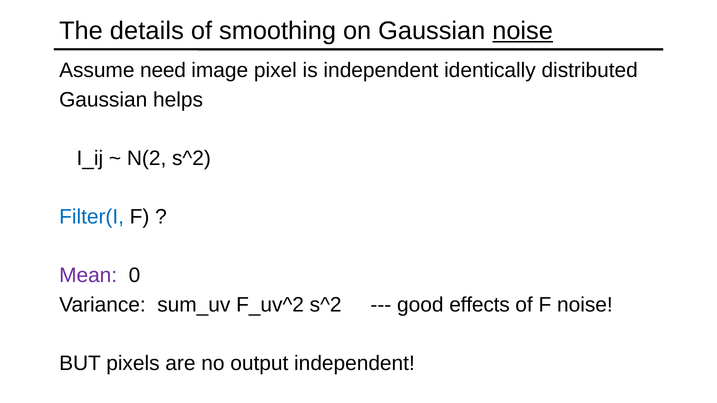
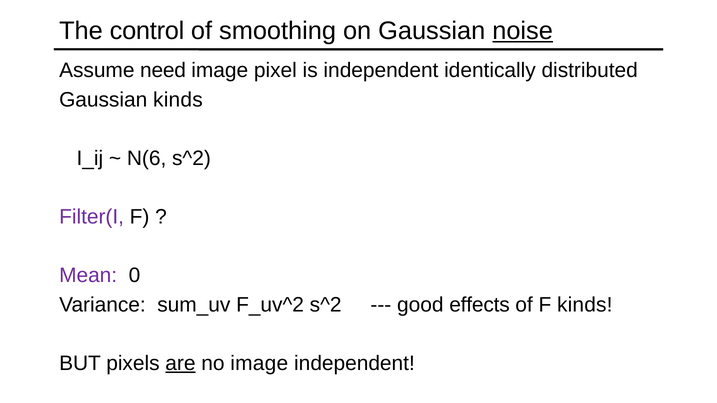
details: details -> control
Gaussian helps: helps -> kinds
N(2: N(2 -> N(6
Filter(I colour: blue -> purple
F noise: noise -> kinds
are underline: none -> present
no output: output -> image
